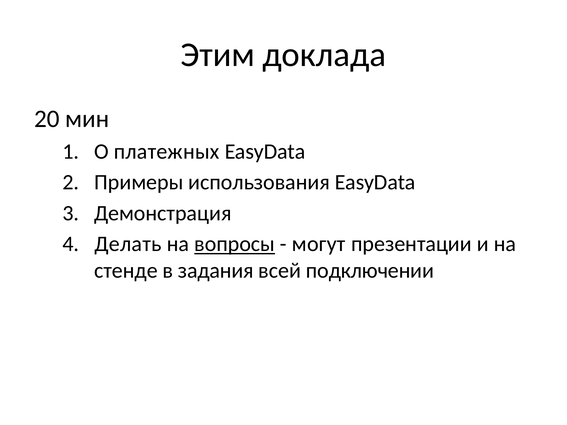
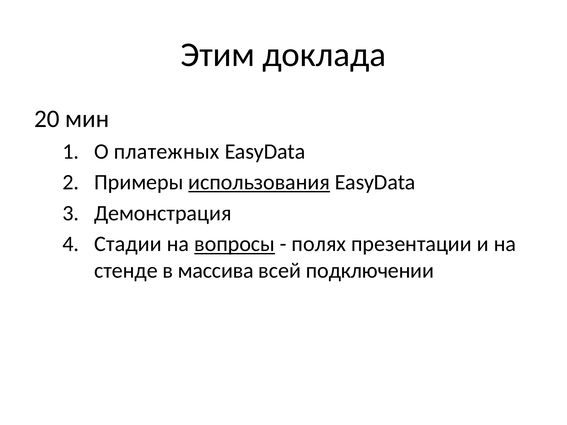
использования underline: none -> present
Делать: Делать -> Стадии
могут: могут -> полях
задания: задания -> массива
